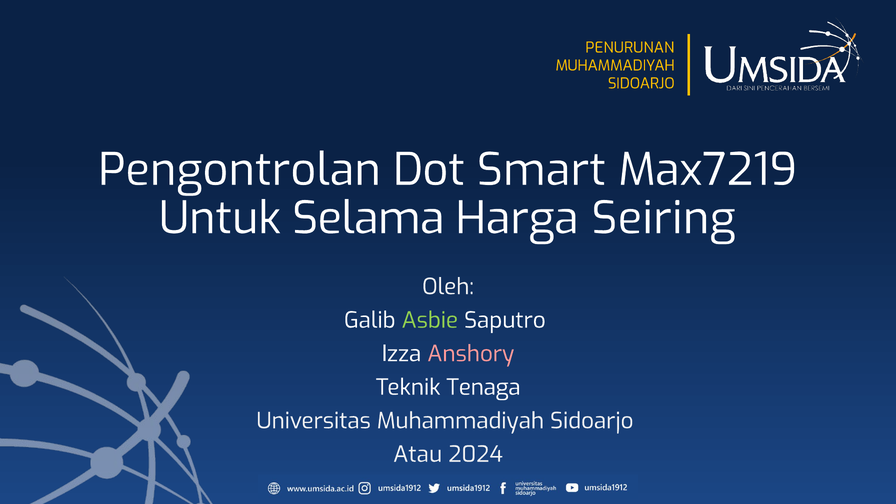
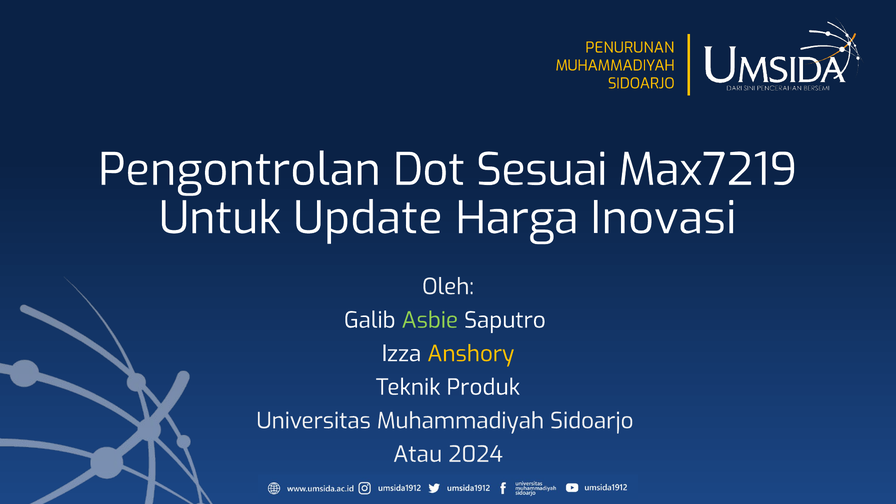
Smart: Smart -> Sesuai
Selama: Selama -> Update
Seiring: Seiring -> Inovasi
Anshory colour: pink -> yellow
Tenaga: Tenaga -> Produk
